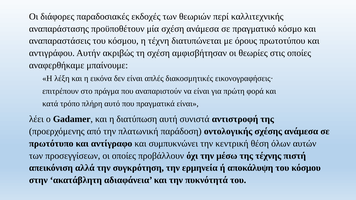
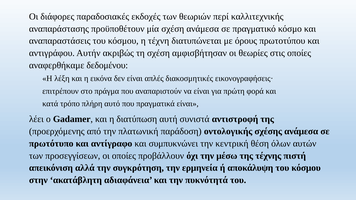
μπαίνουμε: μπαίνουμε -> δεδομένου
